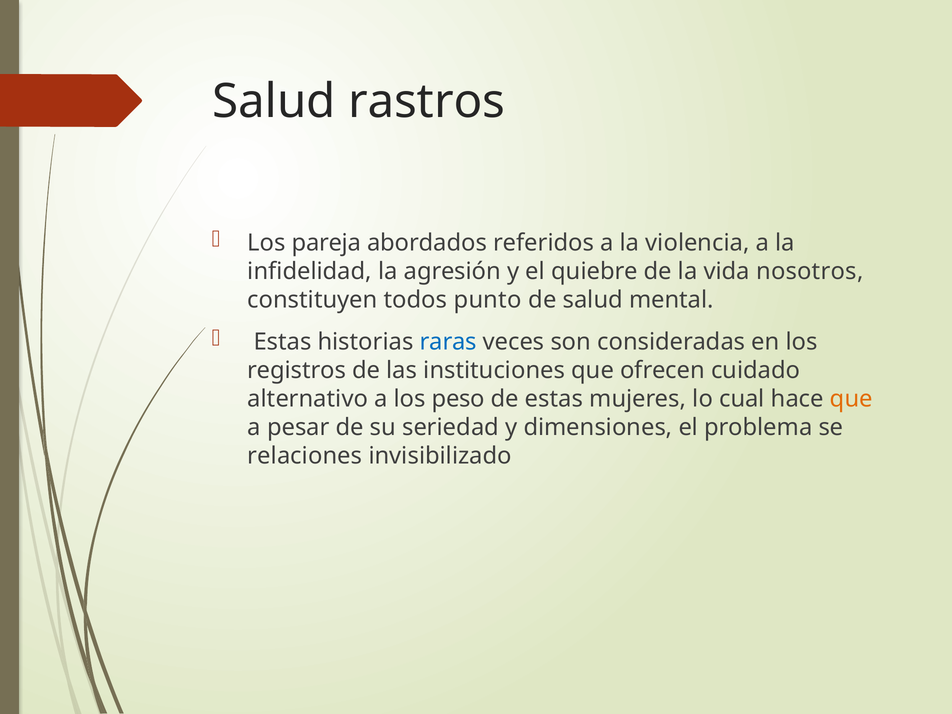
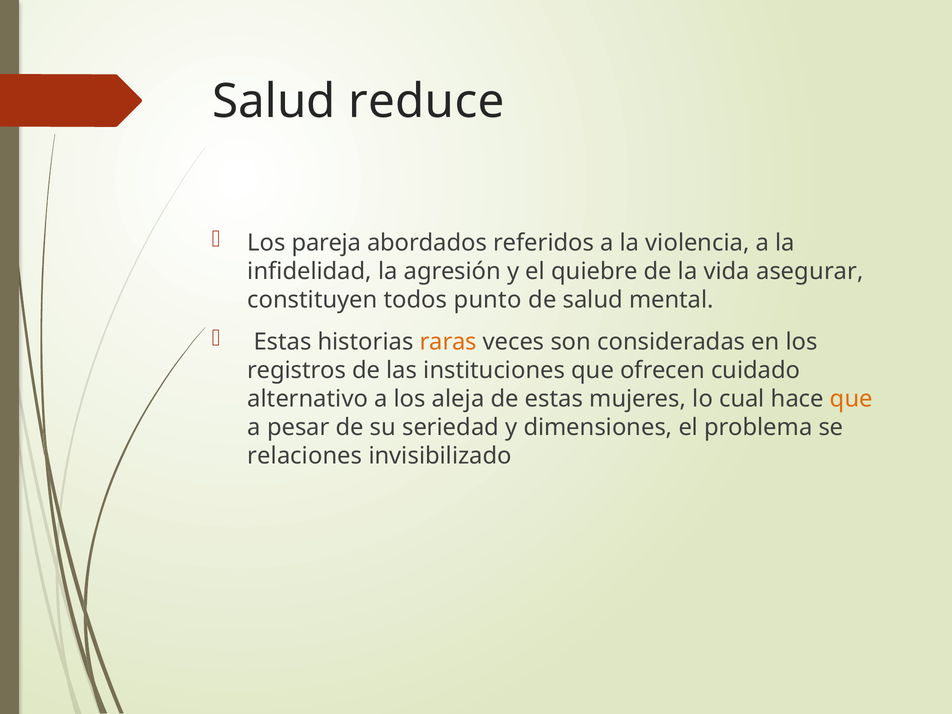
rastros: rastros -> reduce
nosotros: nosotros -> asegurar
raras colour: blue -> orange
peso: peso -> aleja
